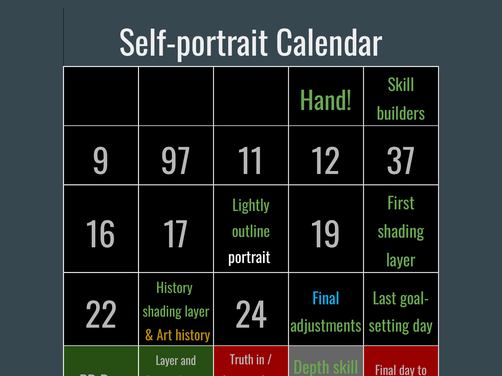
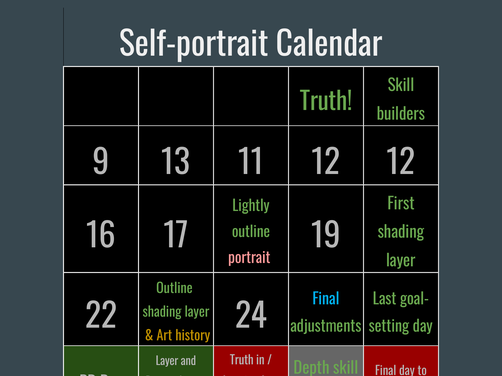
Hand at (326, 102): Hand -> Truth
97: 97 -> 13
12 37: 37 -> 12
portrait at (249, 259) colour: white -> pink
History at (174, 289): History -> Outline
